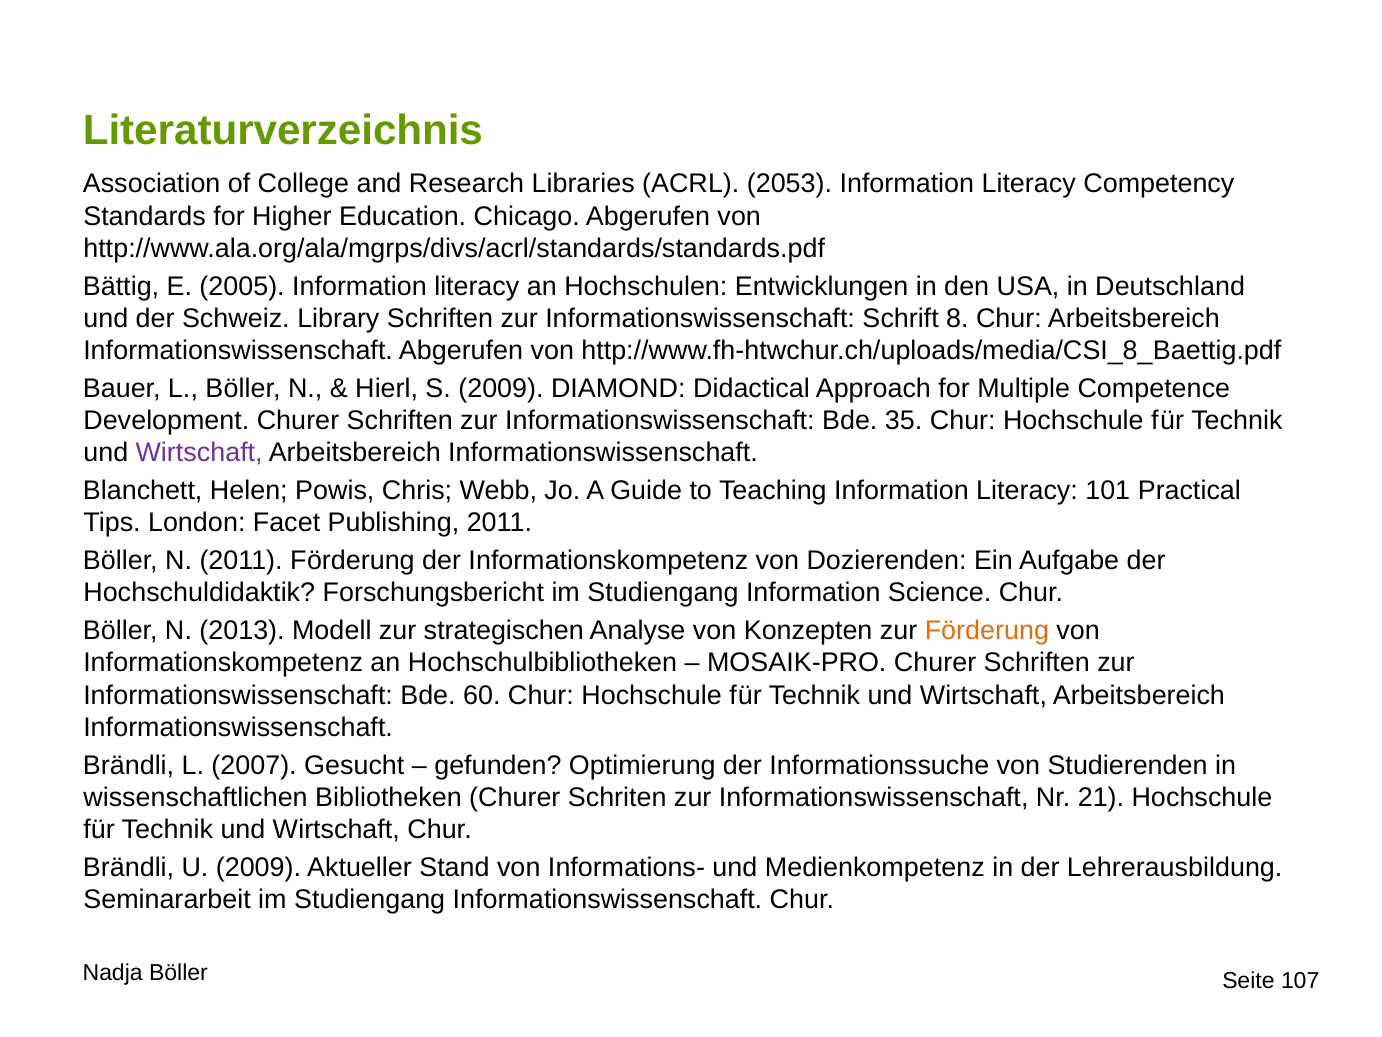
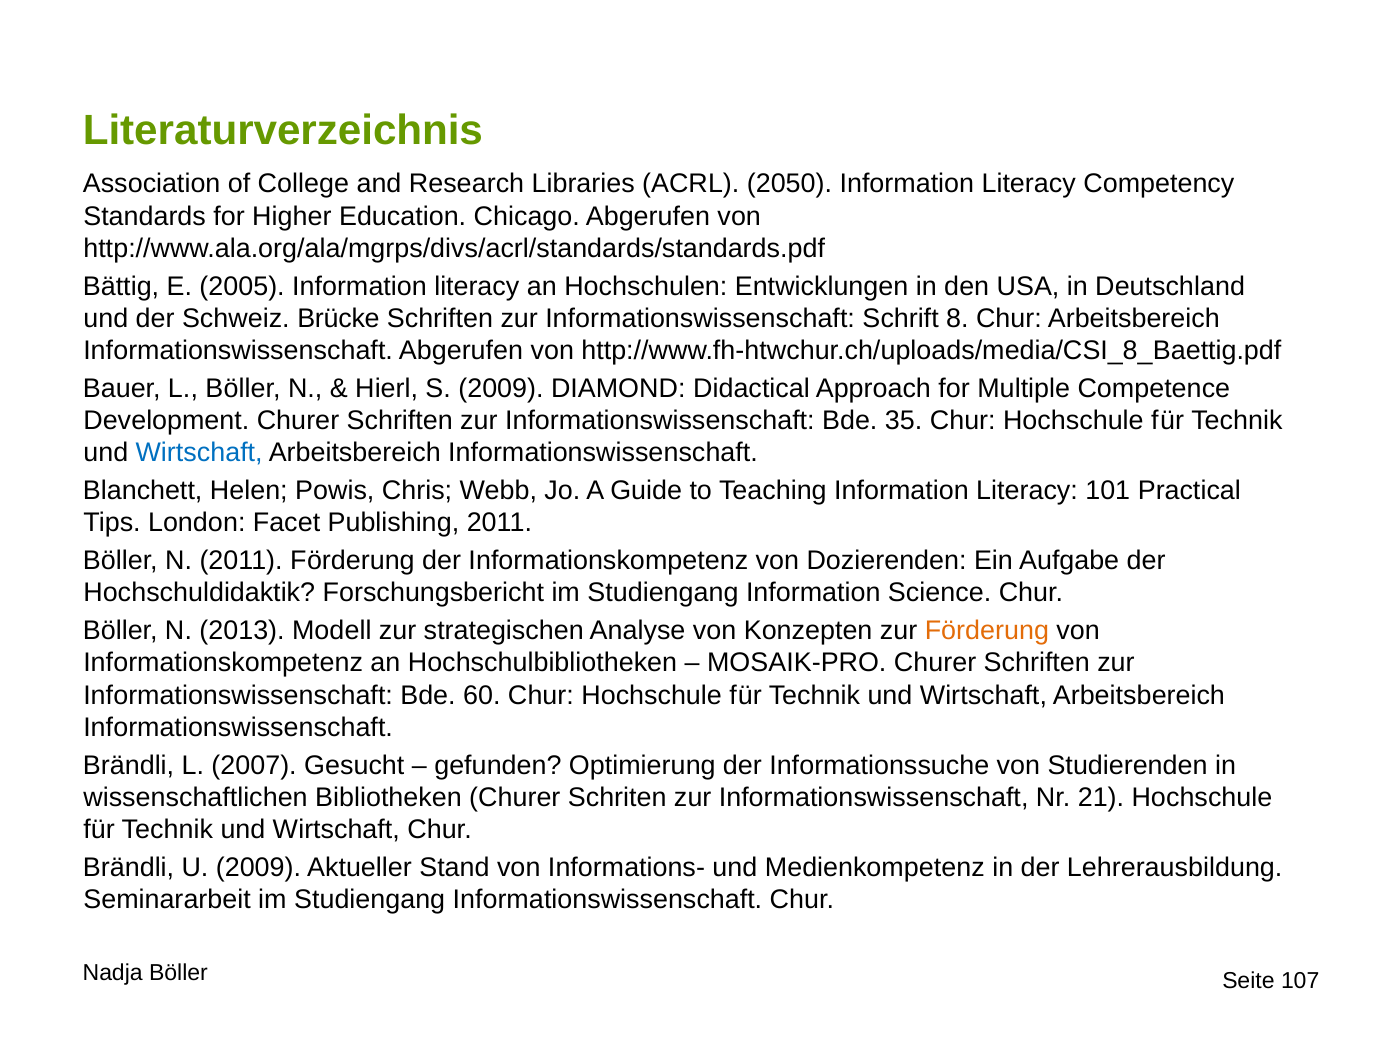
2053: 2053 -> 2050
Library: Library -> Brücke
Wirtschaft at (199, 453) colour: purple -> blue
